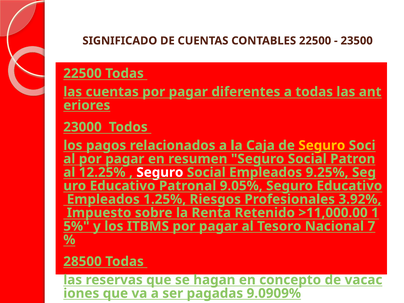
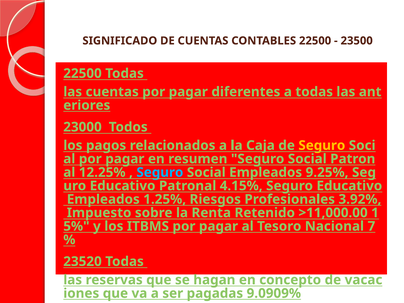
Seguro at (160, 172) colour: white -> light blue
9.05%: 9.05% -> 4.15%
28500: 28500 -> 23520
